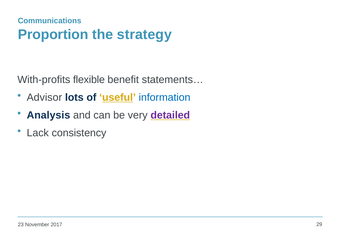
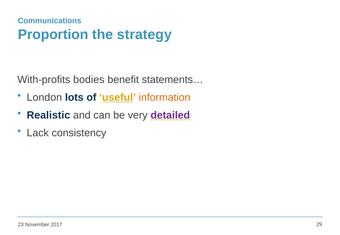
flexible: flexible -> bodies
Advisor: Advisor -> London
information colour: blue -> orange
Analysis: Analysis -> Realistic
